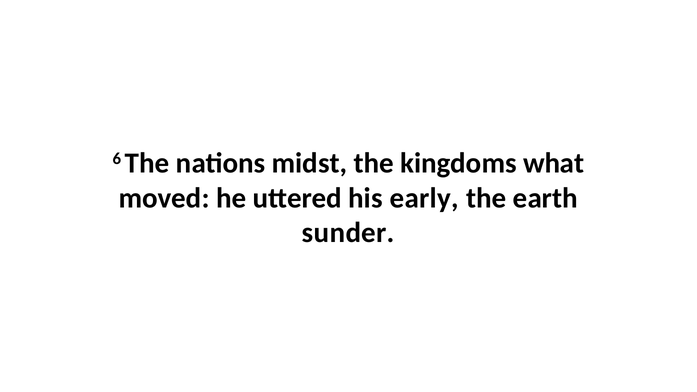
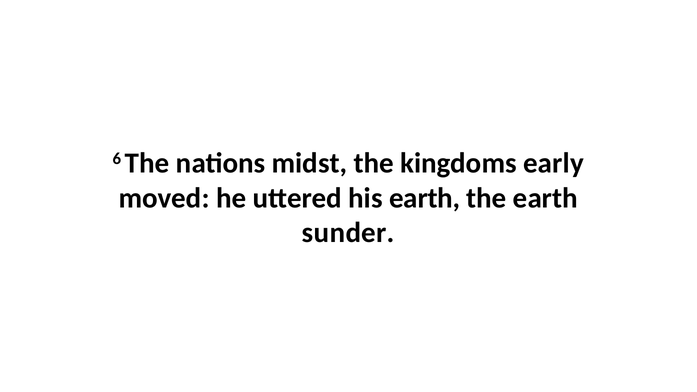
what: what -> early
his early: early -> earth
